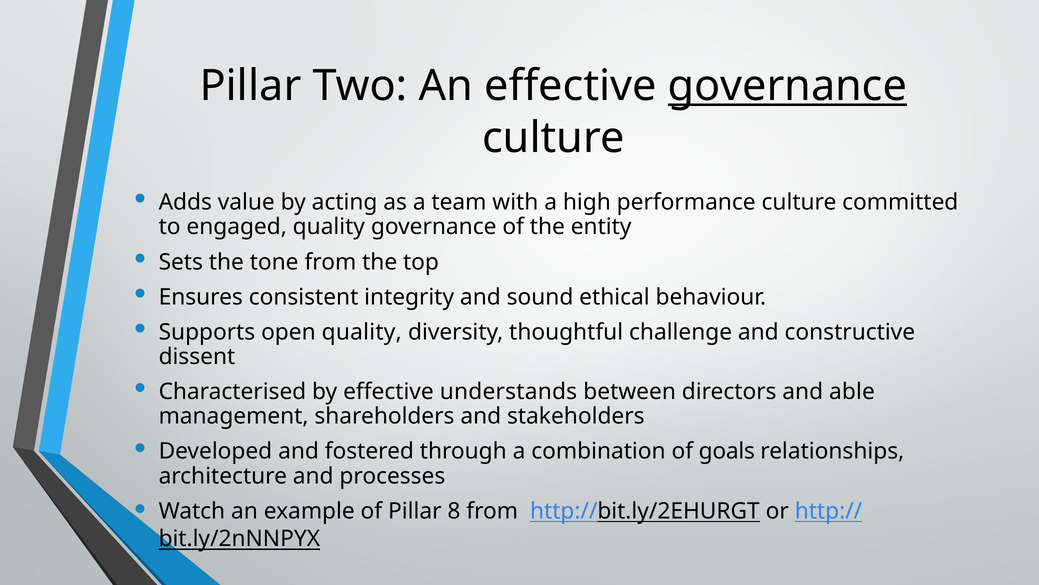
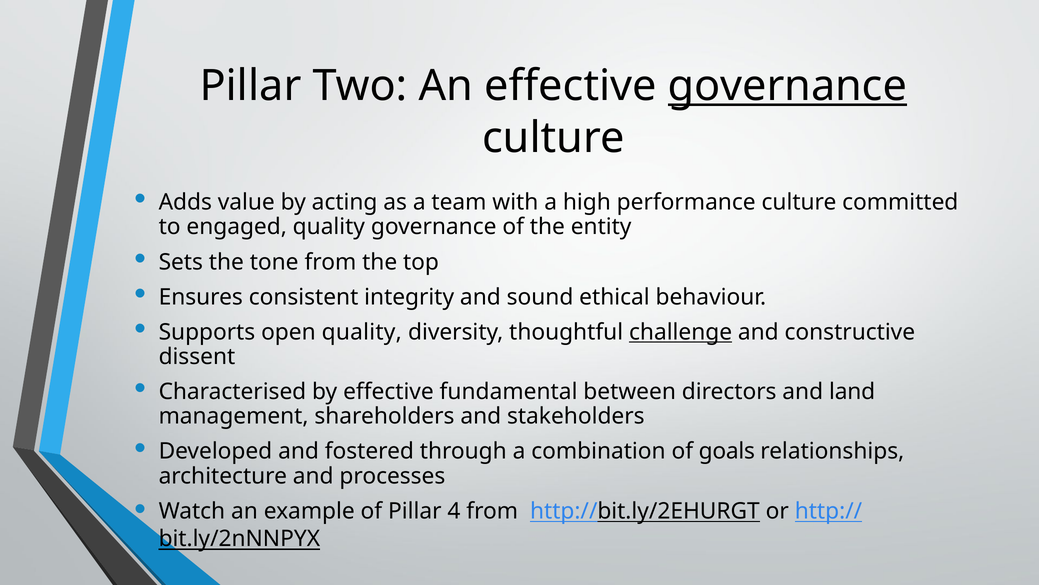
challenge underline: none -> present
understands: understands -> fundamental
able: able -> land
8: 8 -> 4
